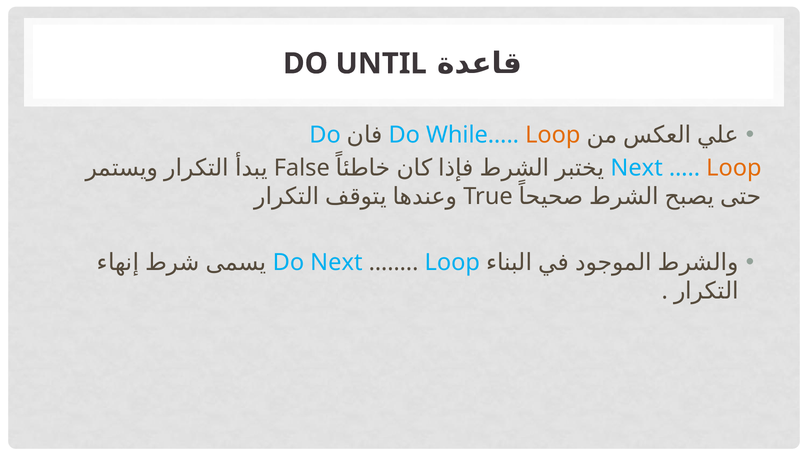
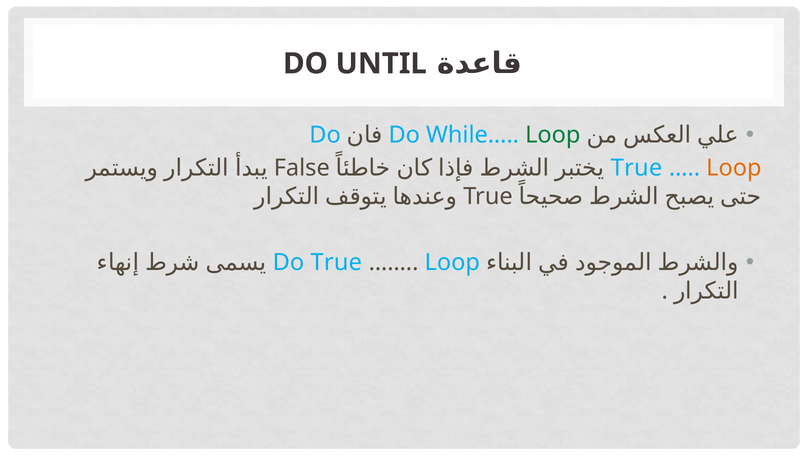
Loop at (553, 135) colour: orange -> green
Next at (637, 168): Next -> True
Next at (336, 262): Next -> True
